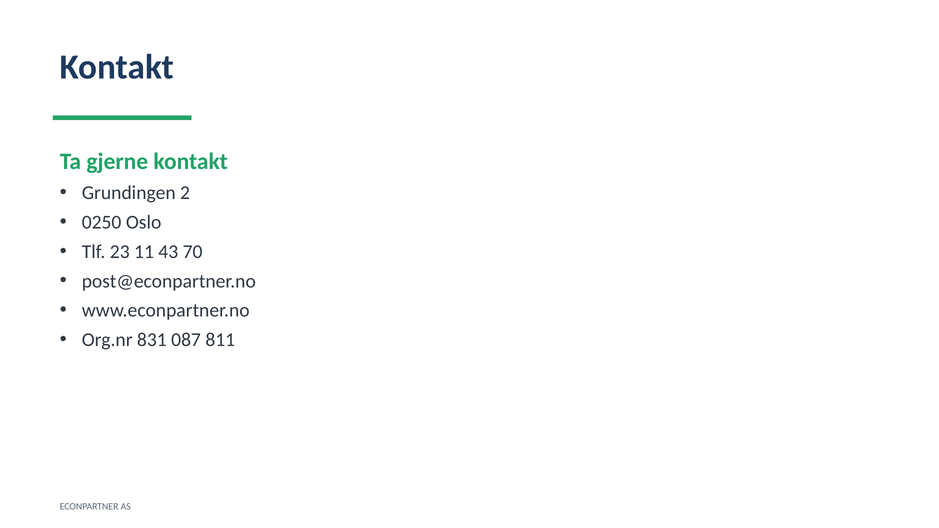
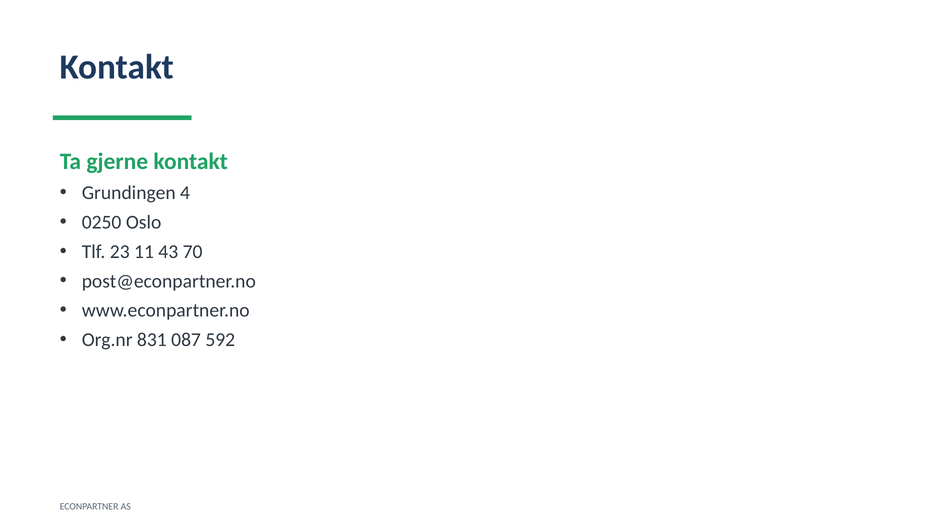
2: 2 -> 4
811: 811 -> 592
